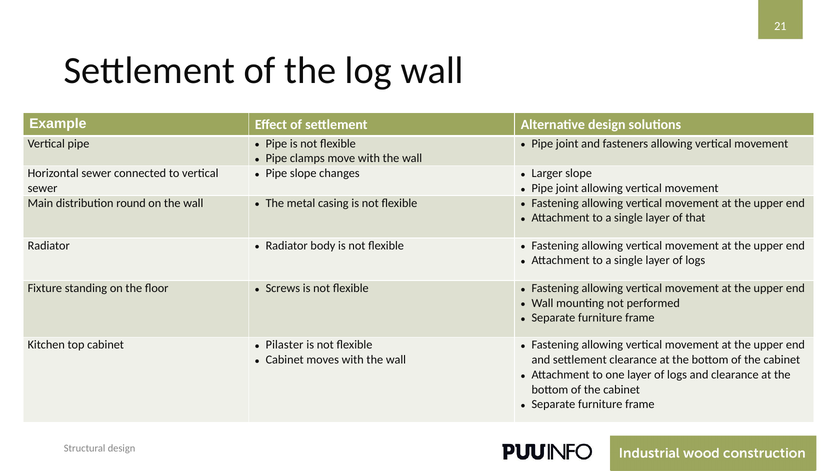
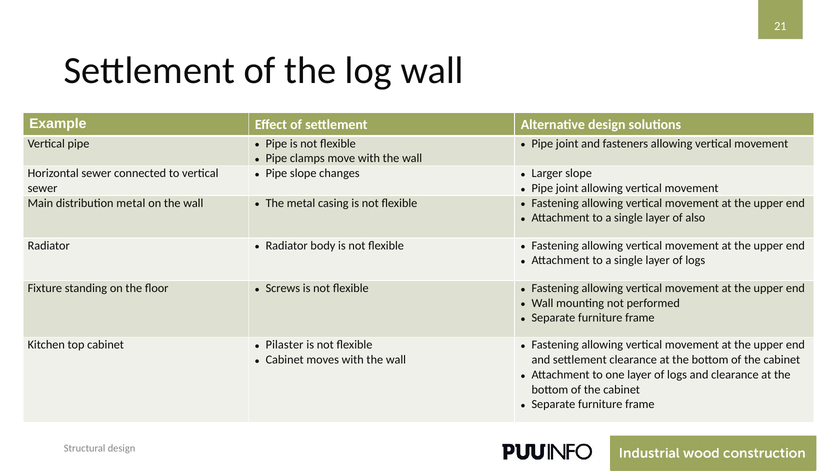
distribution round: round -> metal
that: that -> also
